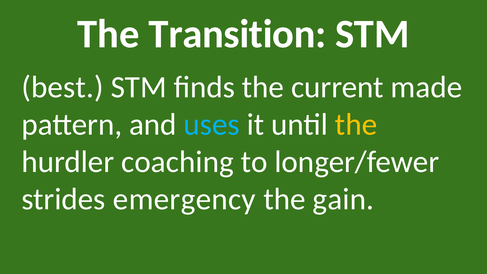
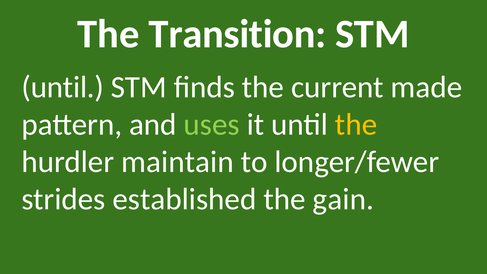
best at (63, 87): best -> until
uses colour: light blue -> light green
coaching: coaching -> maintain
emergency: emergency -> established
